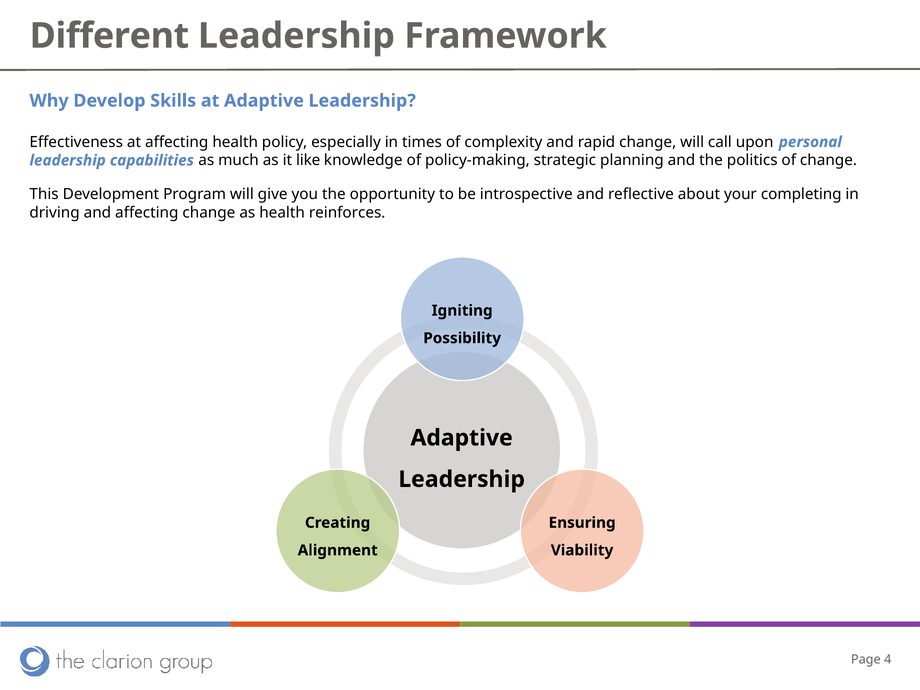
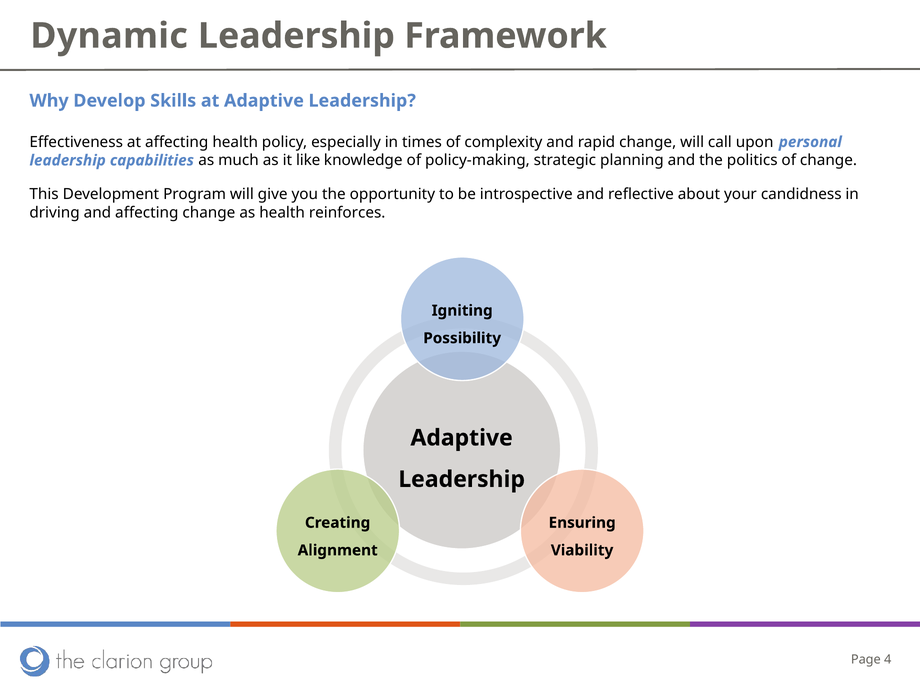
Different: Different -> Dynamic
completing: completing -> candidness
